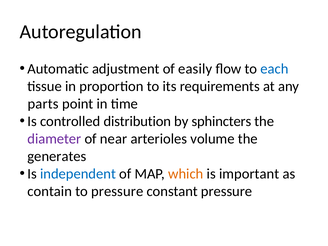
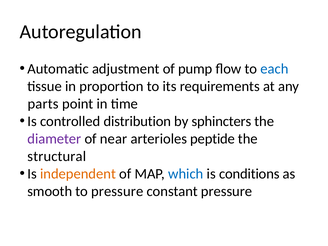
easily: easily -> pump
volume: volume -> peptide
generates: generates -> structural
independent colour: blue -> orange
which colour: orange -> blue
important: important -> conditions
contain: contain -> smooth
